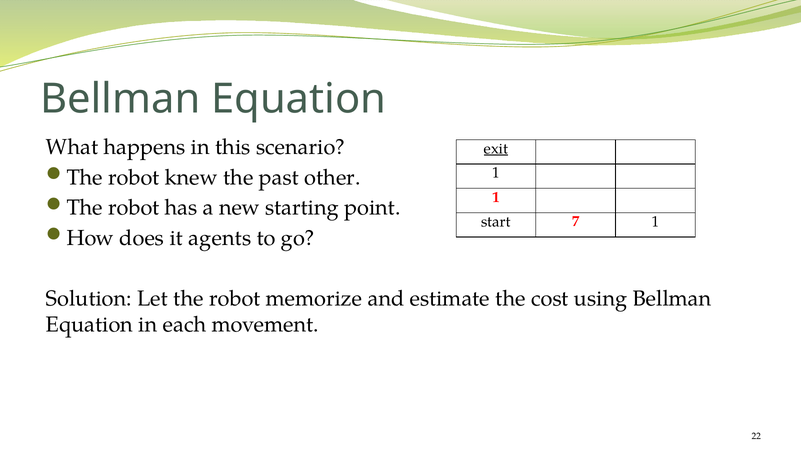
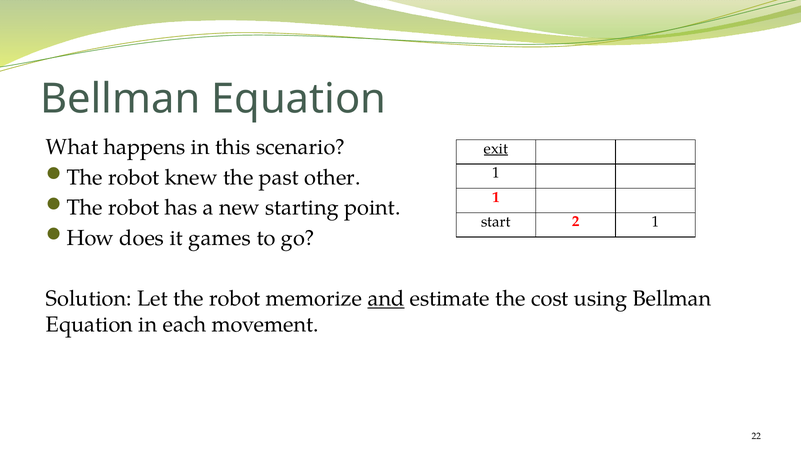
7: 7 -> 2
agents: agents -> games
and underline: none -> present
